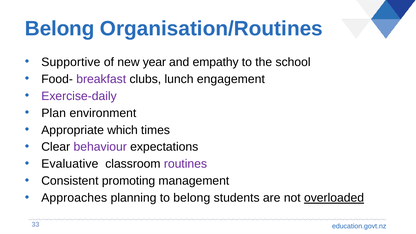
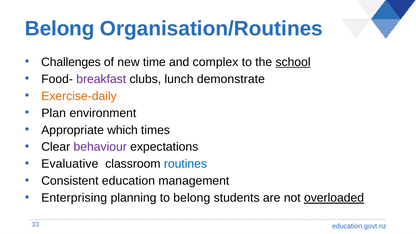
Supportive: Supportive -> Challenges
year: year -> time
empathy: empathy -> complex
school underline: none -> present
engagement: engagement -> demonstrate
Exercise-daily colour: purple -> orange
routines colour: purple -> blue
promoting: promoting -> education
Approaches: Approaches -> Enterprising
